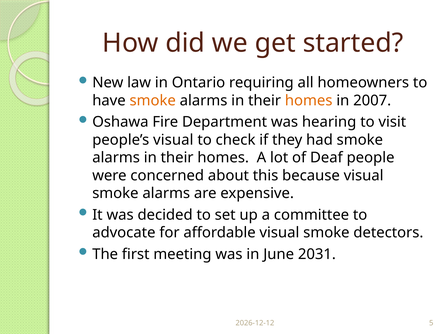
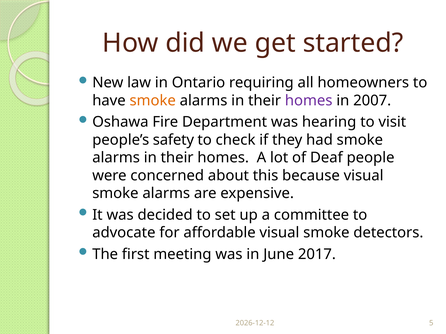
homes at (309, 101) colour: orange -> purple
people’s visual: visual -> safety
2031: 2031 -> 2017
